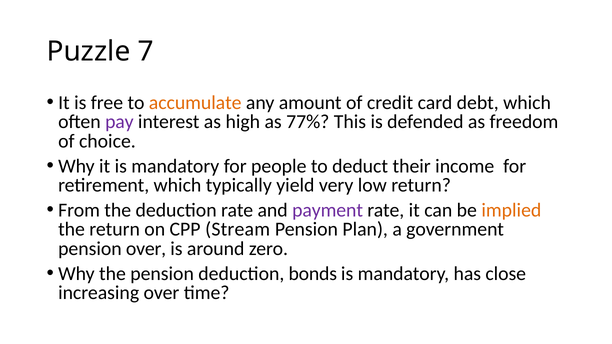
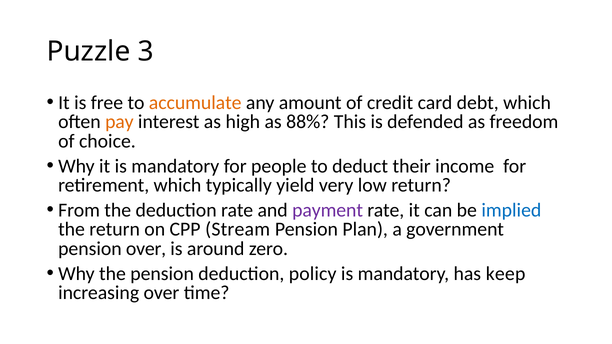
7: 7 -> 3
pay colour: purple -> orange
77%: 77% -> 88%
implied colour: orange -> blue
bonds: bonds -> policy
close: close -> keep
